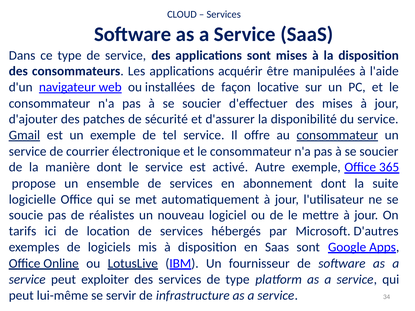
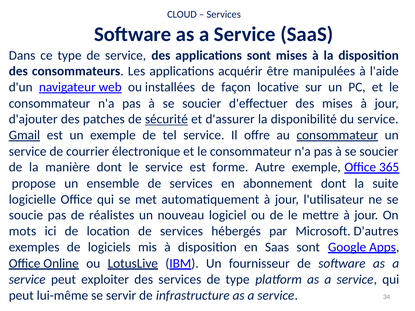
sécurité underline: none -> present
activé: activé -> forme
tarifs: tarifs -> mots
